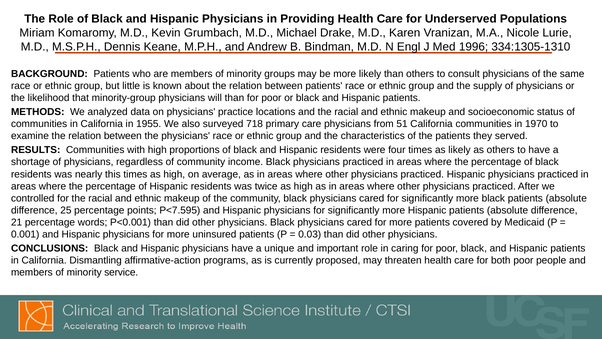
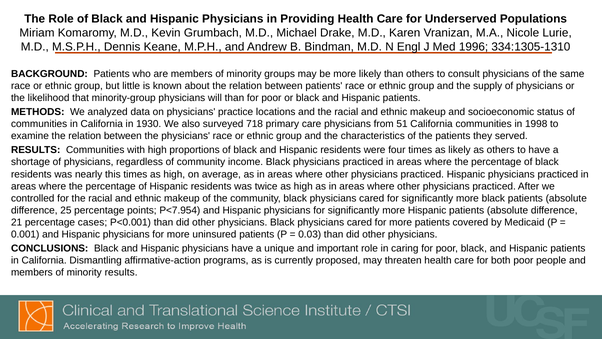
1955: 1955 -> 1930
1970: 1970 -> 1998
P<7.595: P<7.595 -> P<7.954
words: words -> cases
minority service: service -> results
